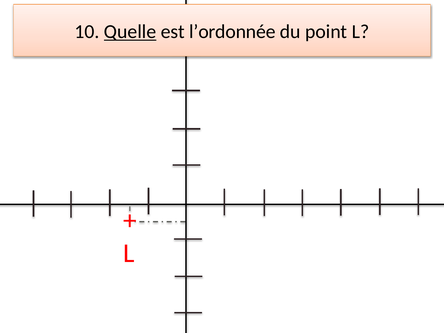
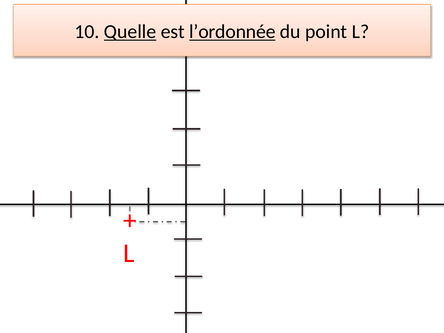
l’ordonnée underline: none -> present
